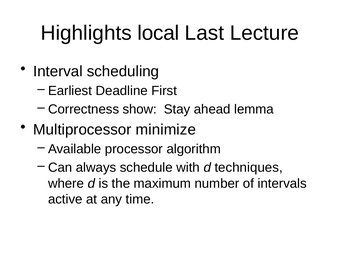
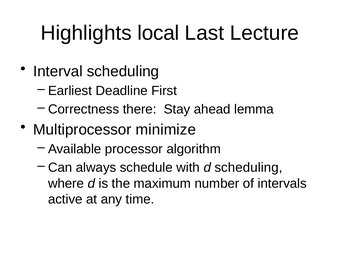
show: show -> there
d techniques: techniques -> scheduling
